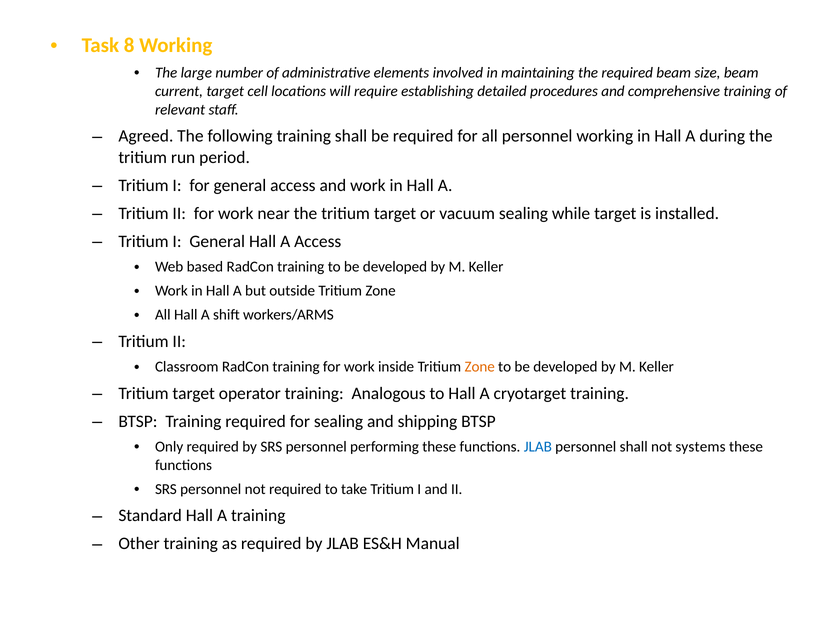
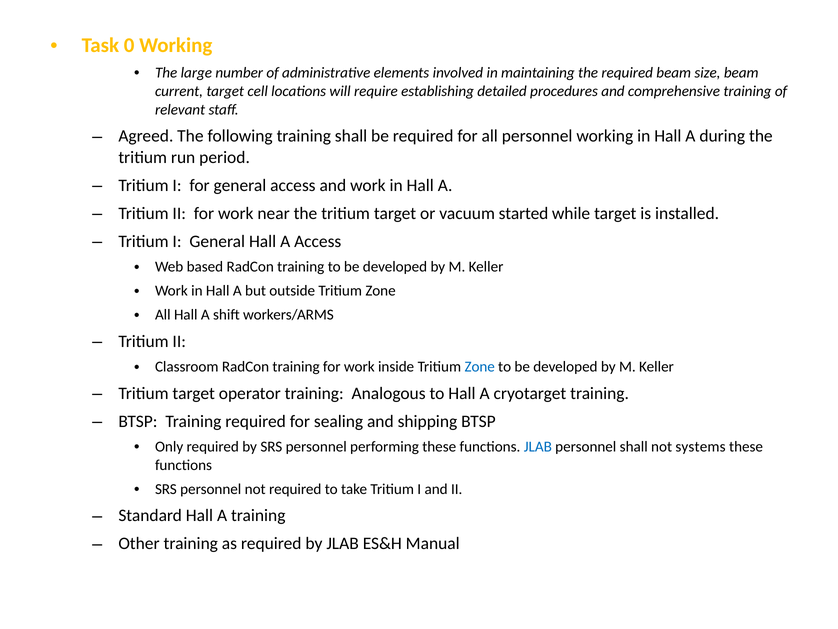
8: 8 -> 0
vacuum sealing: sealing -> started
Zone at (480, 367) colour: orange -> blue
